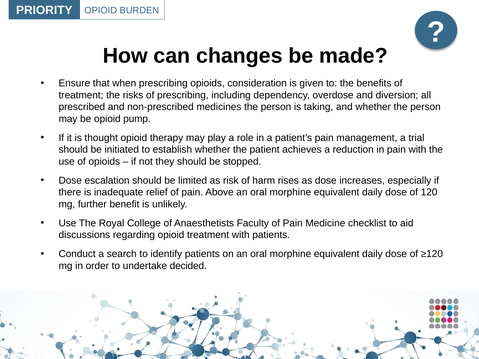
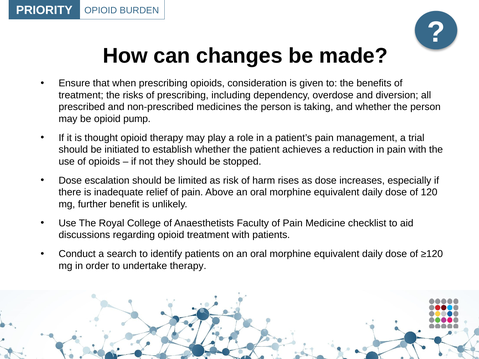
undertake decided: decided -> therapy
